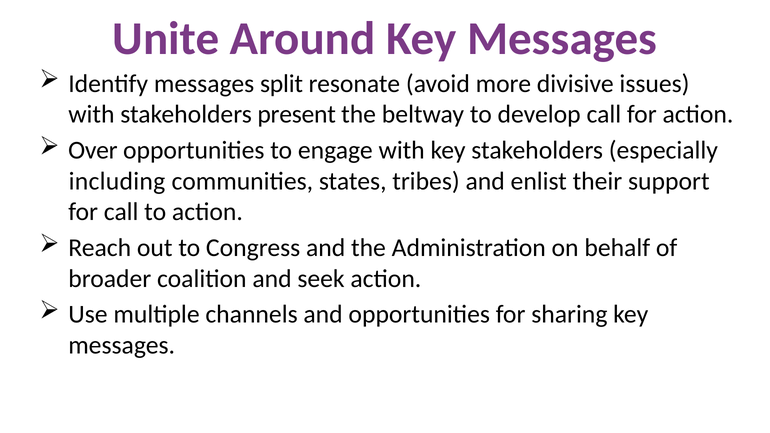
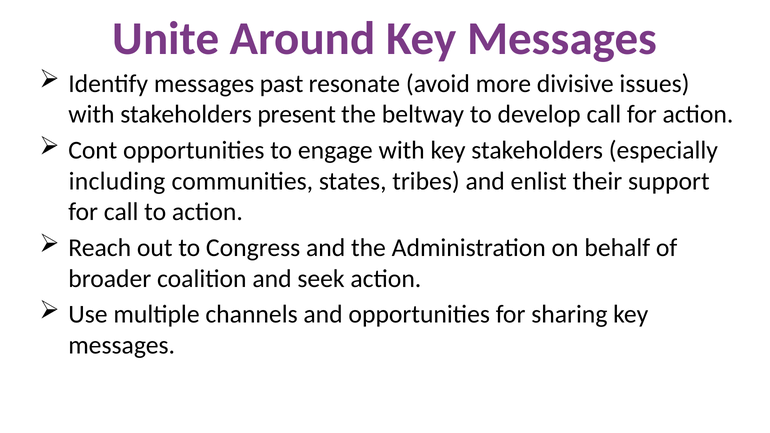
split: split -> past
Over: Over -> Cont
